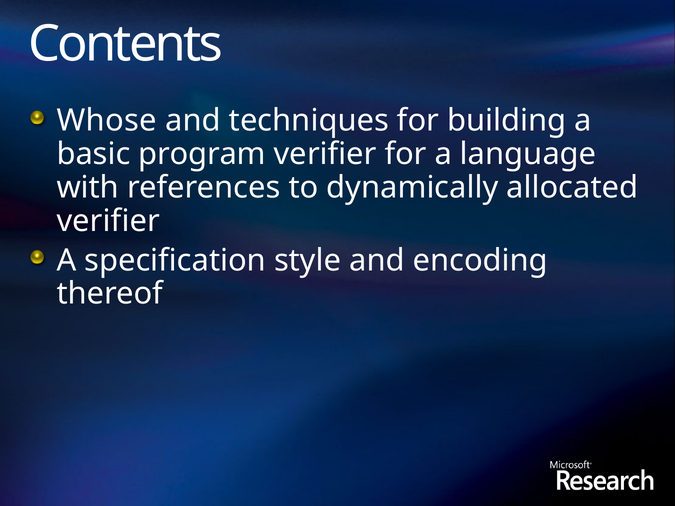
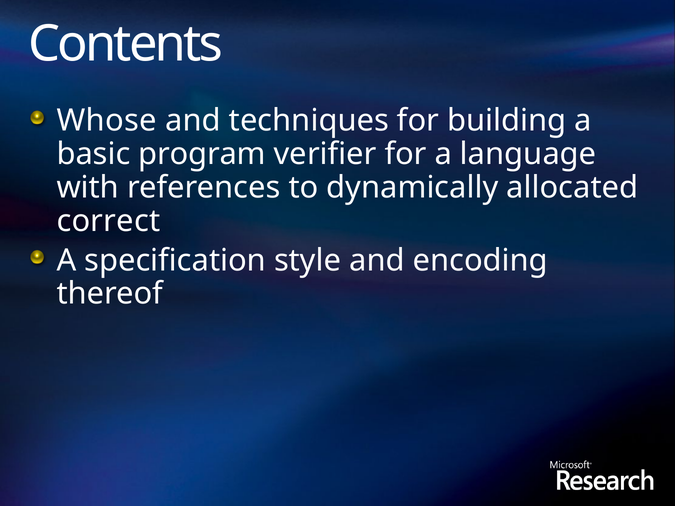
verifier at (108, 221): verifier -> correct
